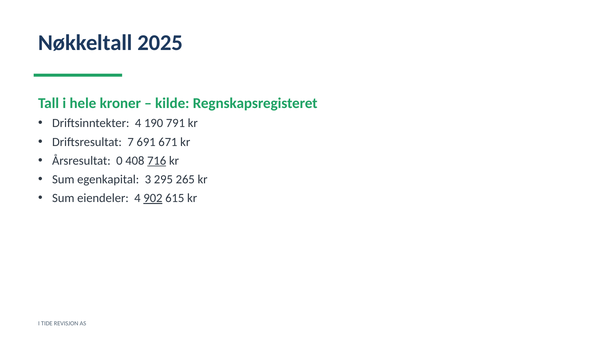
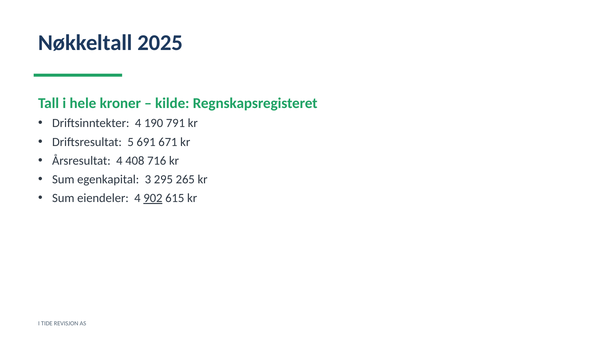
7: 7 -> 5
Årsresultat 0: 0 -> 4
716 underline: present -> none
